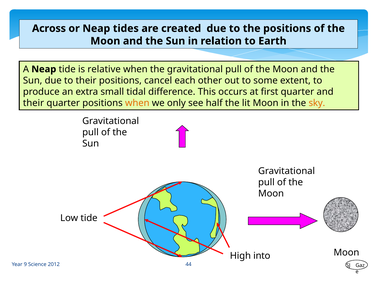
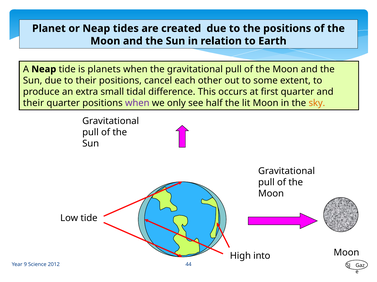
Across: Across -> Planet
relative: relative -> planets
when at (137, 103) colour: orange -> purple
